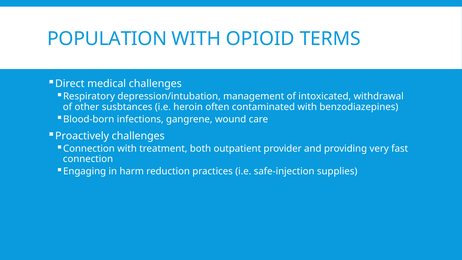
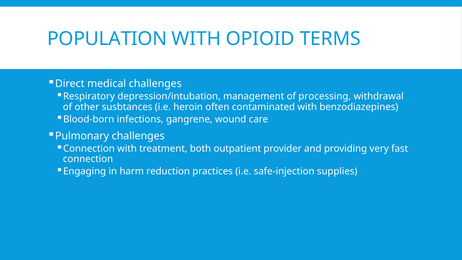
intoxicated: intoxicated -> processing
Proactively: Proactively -> Pulmonary
